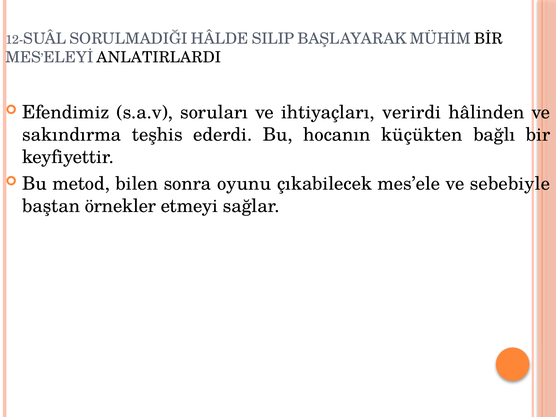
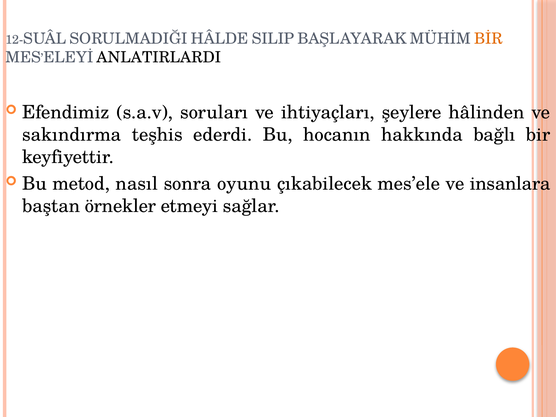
BİR colour: black -> orange
verirdi: verirdi -> şeylere
küçükten: küçükten -> hakkında
bilen: bilen -> nasıl
sebebiyle: sebebiyle -> insanlara
